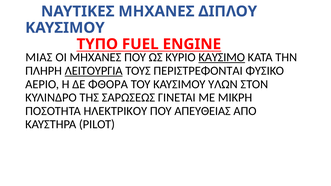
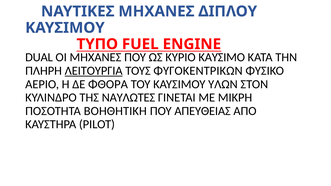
ΜΙΑΣ: ΜΙΑΣ -> DUAL
ΚΑΥΣΙΜΟ underline: present -> none
ΠΕΡΙΣΤΡΕΦΟΝΤΑΙ: ΠΕΡΙΣΤΡΕΦΟΝΤΑΙ -> ΦΥΓΟΚΕΝΤΡΙΚΩΝ
ΣΑΡΩΣΕΩΣ: ΣΑΡΩΣΕΩΣ -> ΝΑΥΛΩΤΕΣ
ΗΛΕΚΤΡΙΚΟΥ: ΗΛΕΚΤΡΙΚΟΥ -> ΒΟΗΘΗΤΙΚΗ
